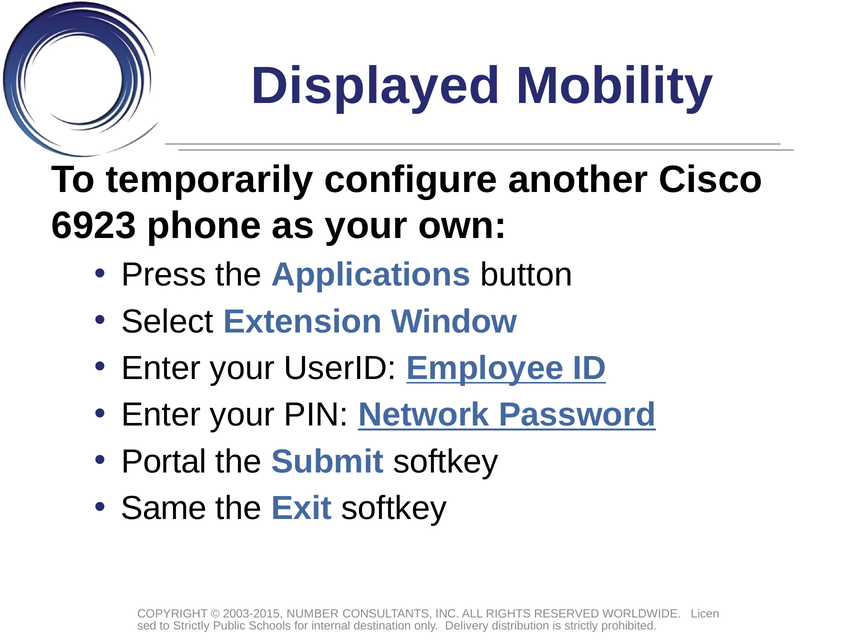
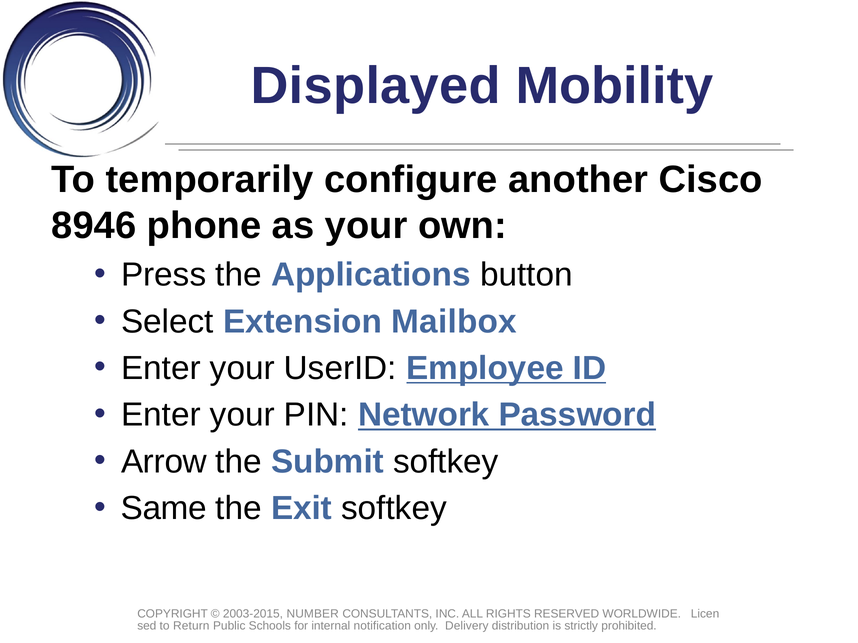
6923: 6923 -> 8946
Window: Window -> Mailbox
Portal: Portal -> Arrow
to Strictly: Strictly -> Return
destination: destination -> notification
